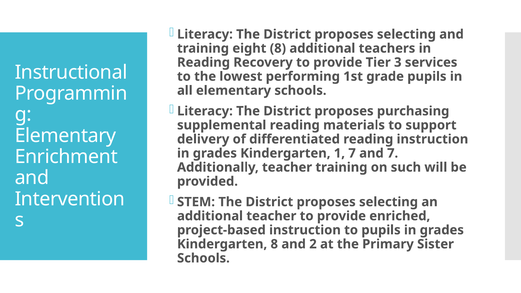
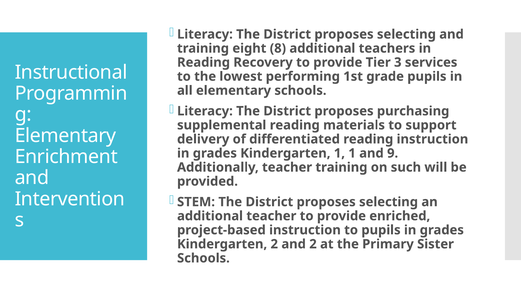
1 7: 7 -> 1
and 7: 7 -> 9
Kindergarten 8: 8 -> 2
